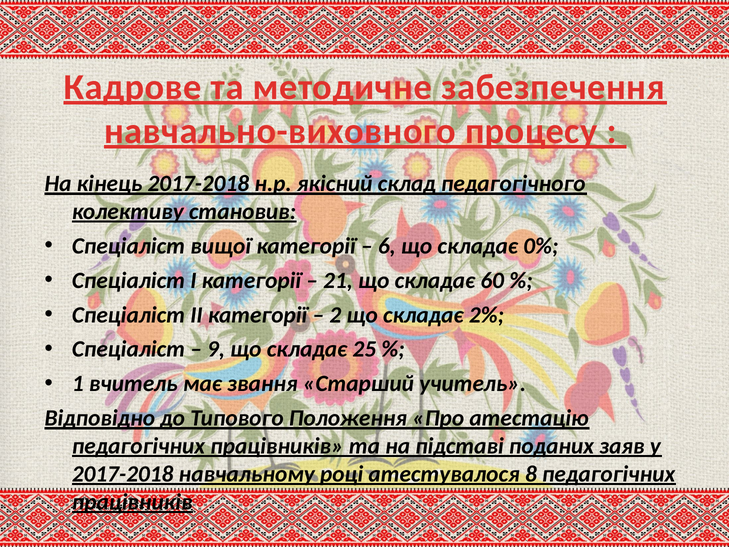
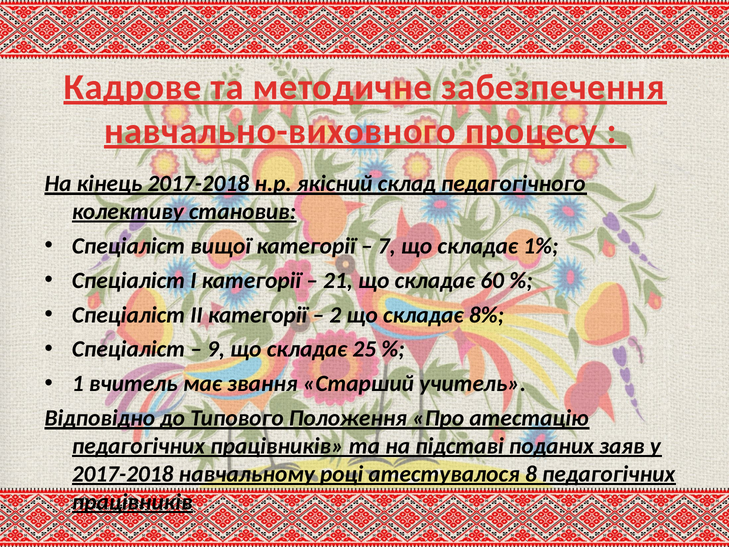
6: 6 -> 7
0%: 0% -> 1%
2%: 2% -> 8%
